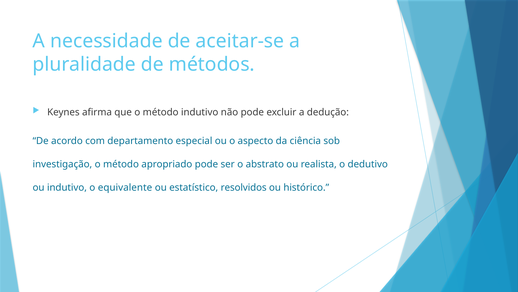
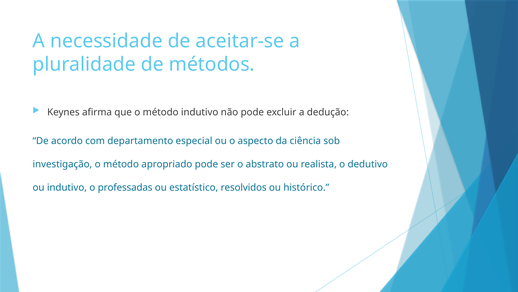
equivalente: equivalente -> professadas
